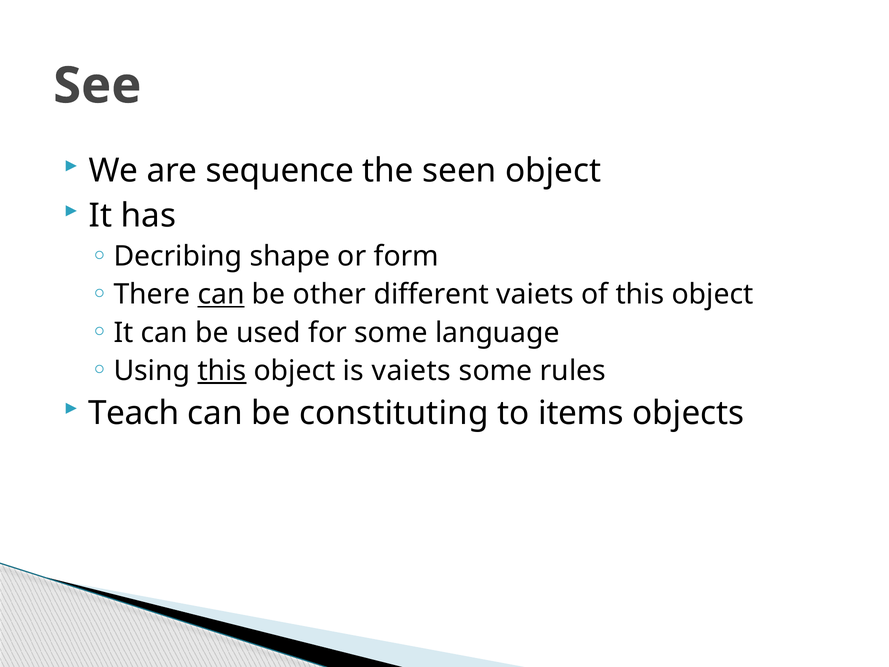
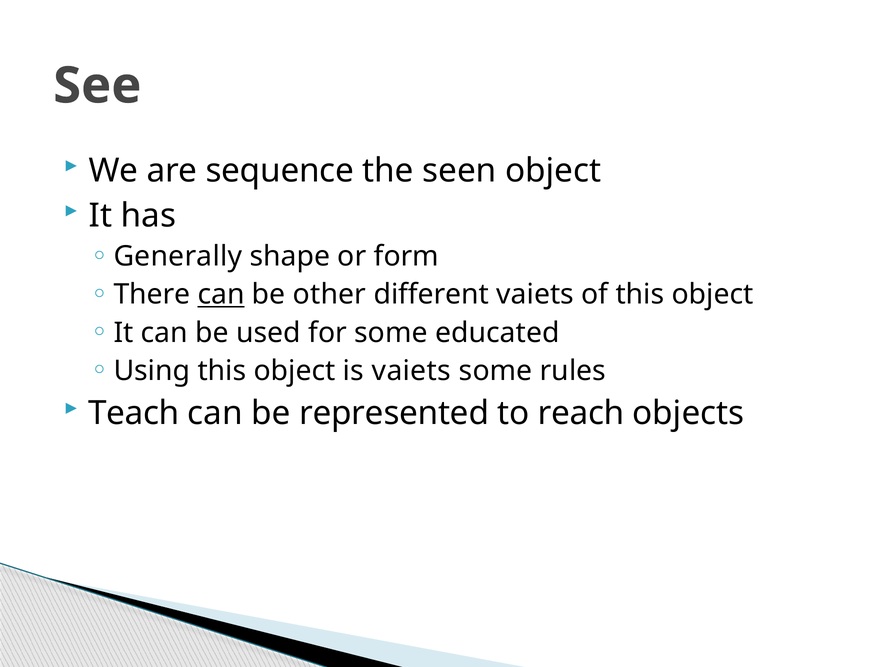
Decribing: Decribing -> Generally
language: language -> educated
this at (222, 371) underline: present -> none
constituting: constituting -> represented
items: items -> reach
